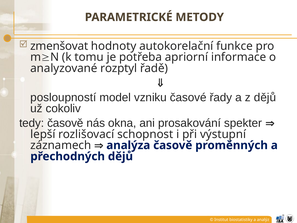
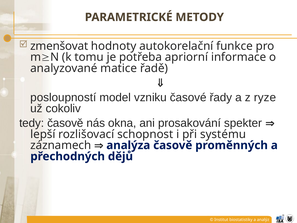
rozptyl: rozptyl -> matice
z dějů: dějů -> ryze
výstupní: výstupní -> systému
